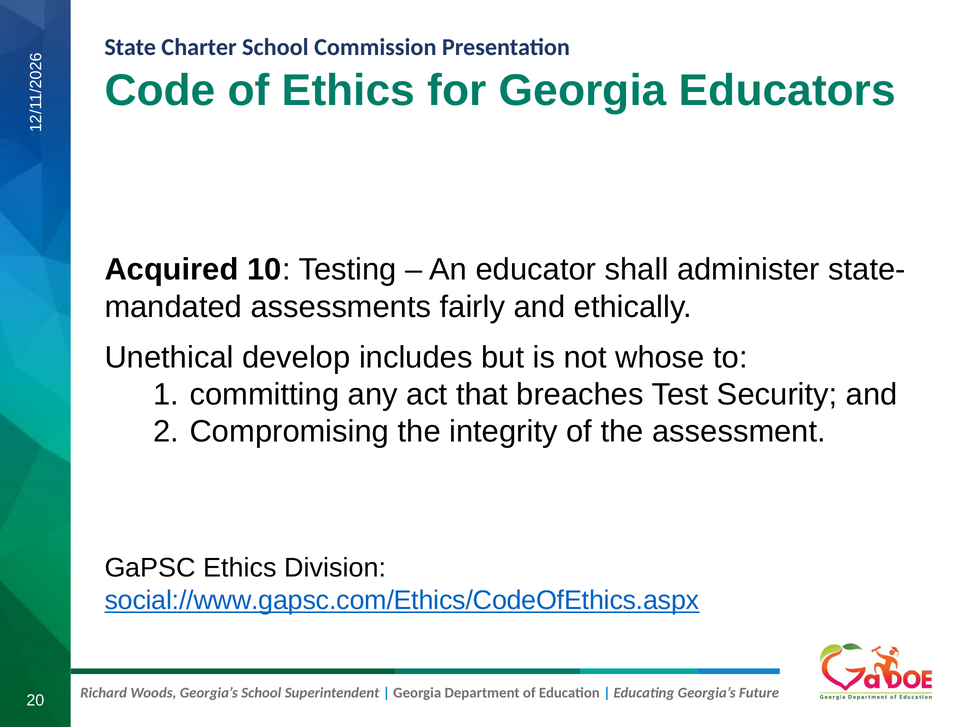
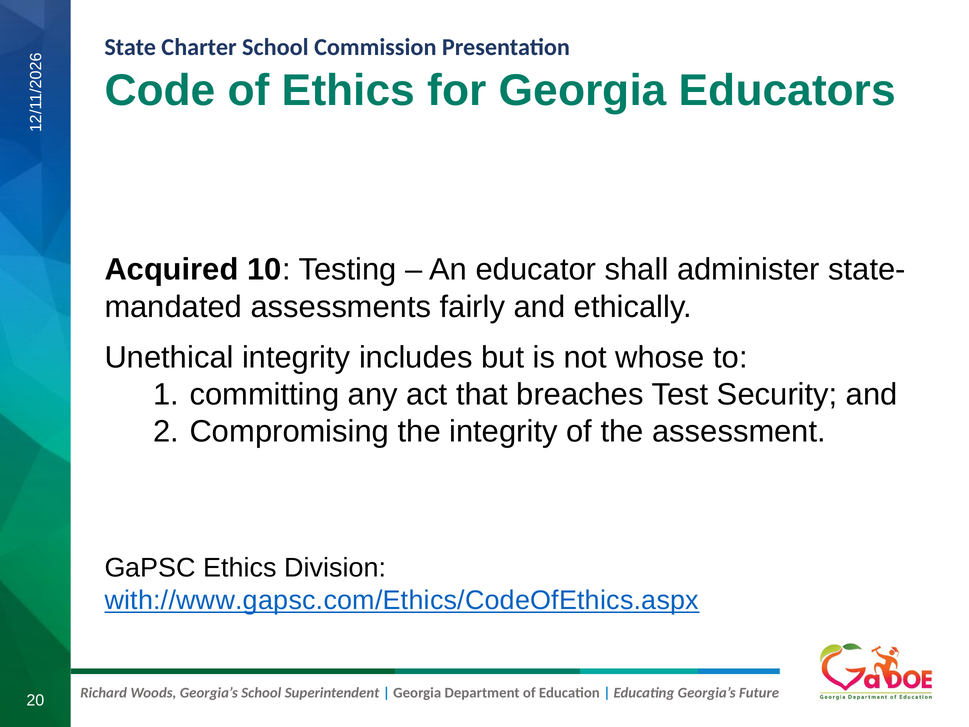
Unethical develop: develop -> integrity
social://www.gapsc.com/Ethics/CodeOfEthics.aspx: social://www.gapsc.com/Ethics/CodeOfEthics.aspx -> with://www.gapsc.com/Ethics/CodeOfEthics.aspx
